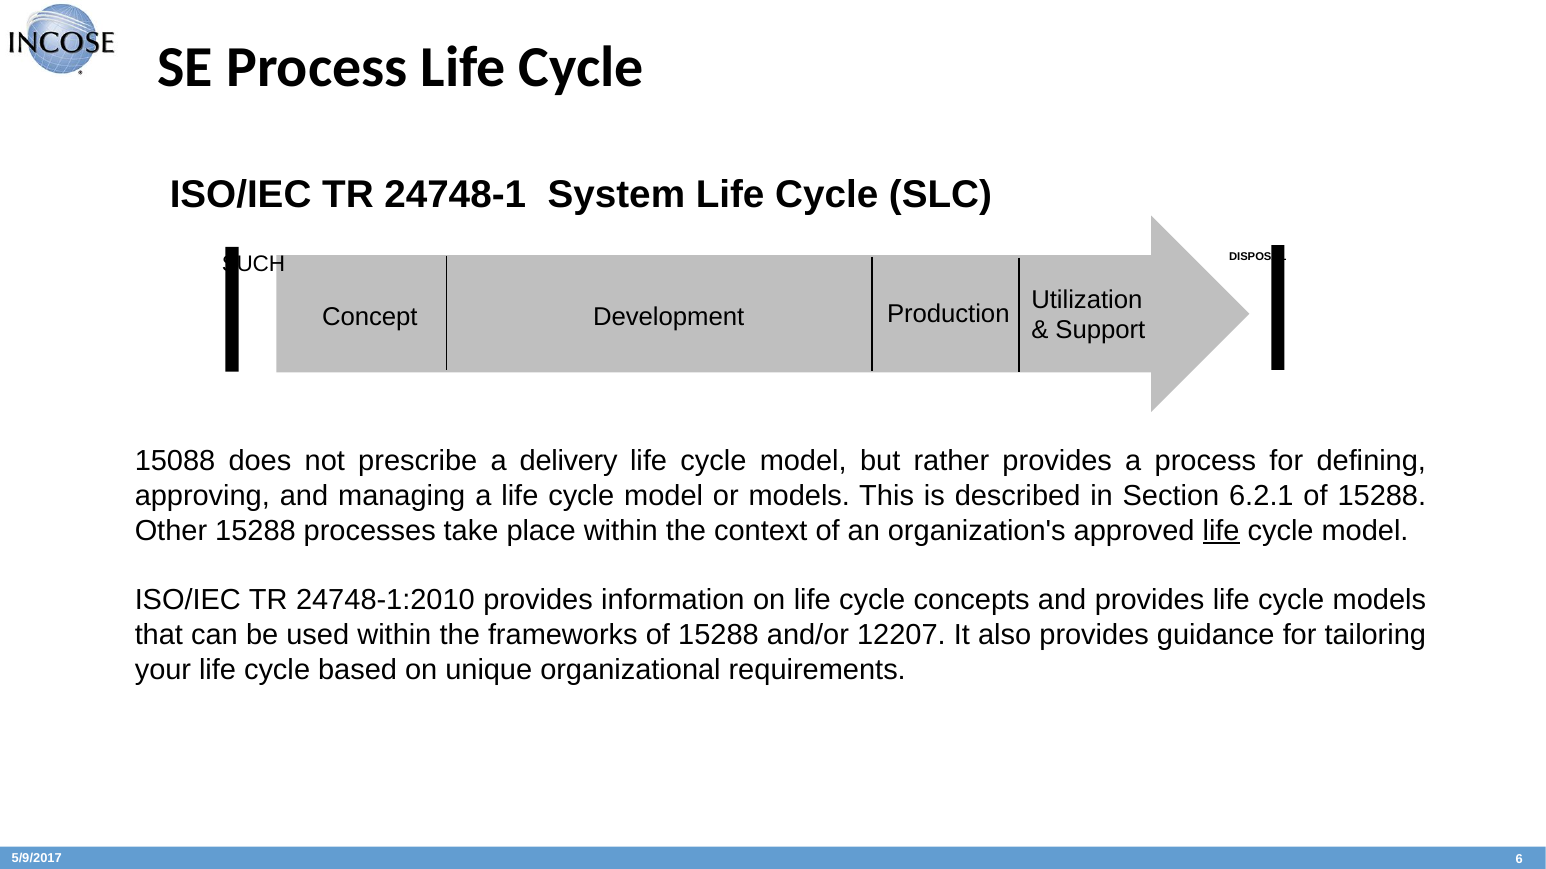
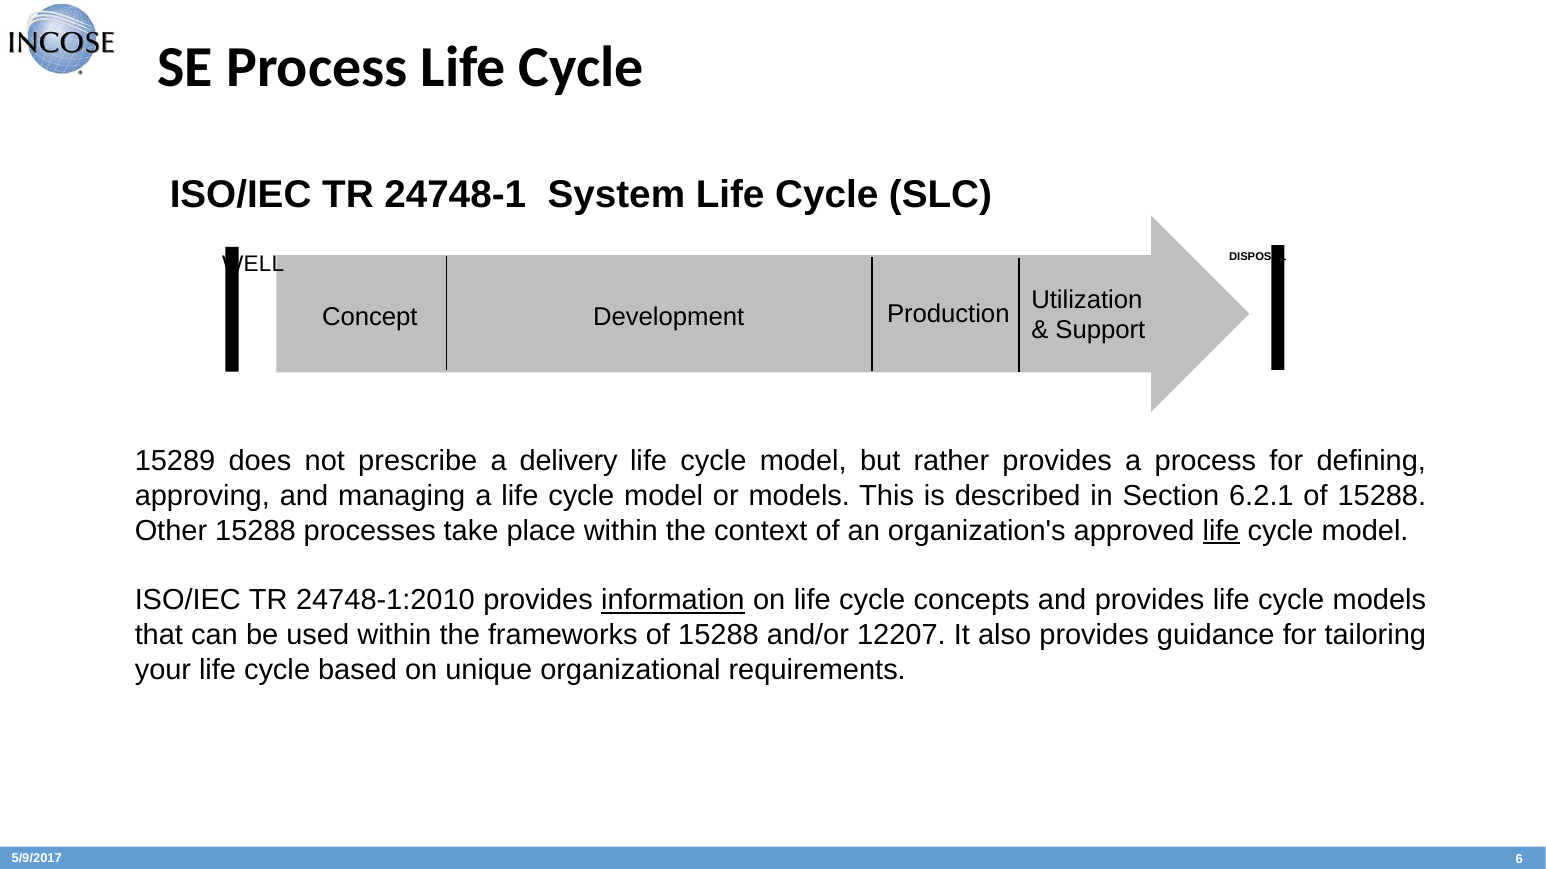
SUCH: SUCH -> WELL
15088: 15088 -> 15289
information underline: none -> present
